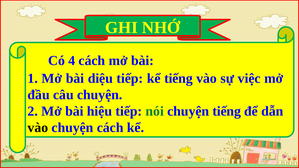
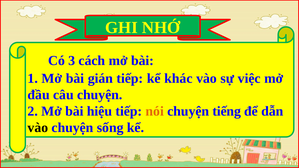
4: 4 -> 3
diệu: diệu -> gián
kể tiếng: tiếng -> khác
nói colour: green -> orange
chuyện cách: cách -> sống
